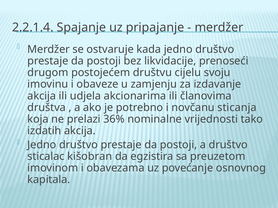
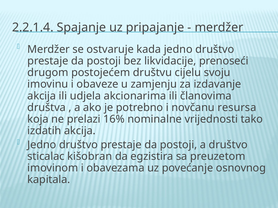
sticanja: sticanja -> resursa
36%: 36% -> 16%
